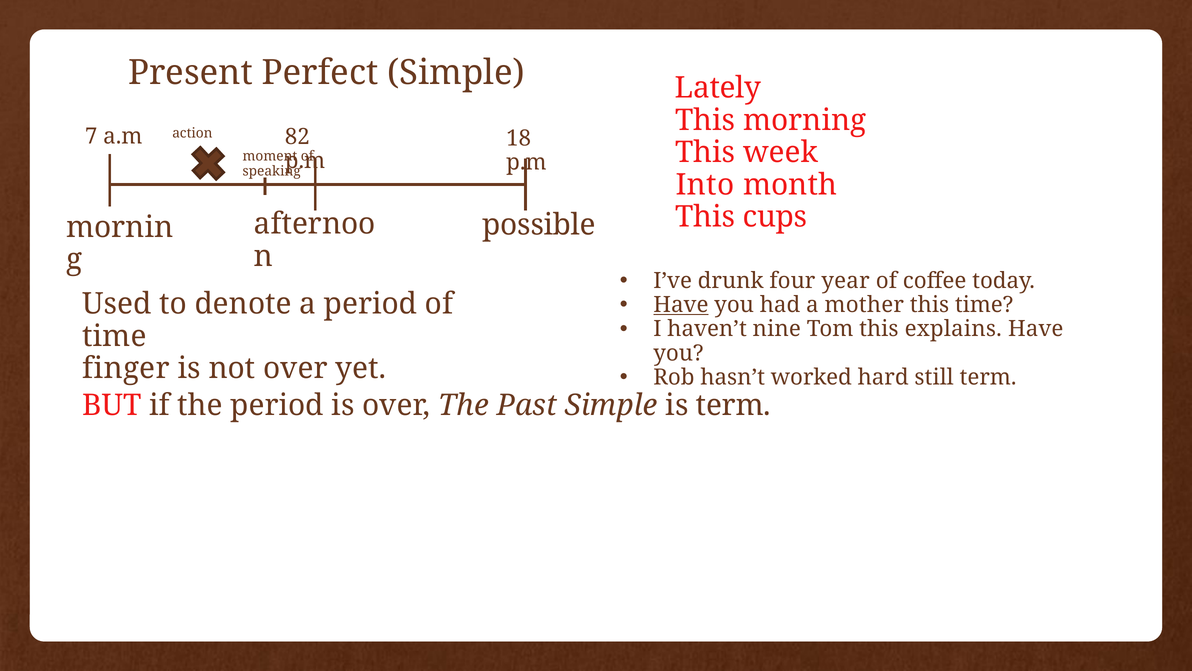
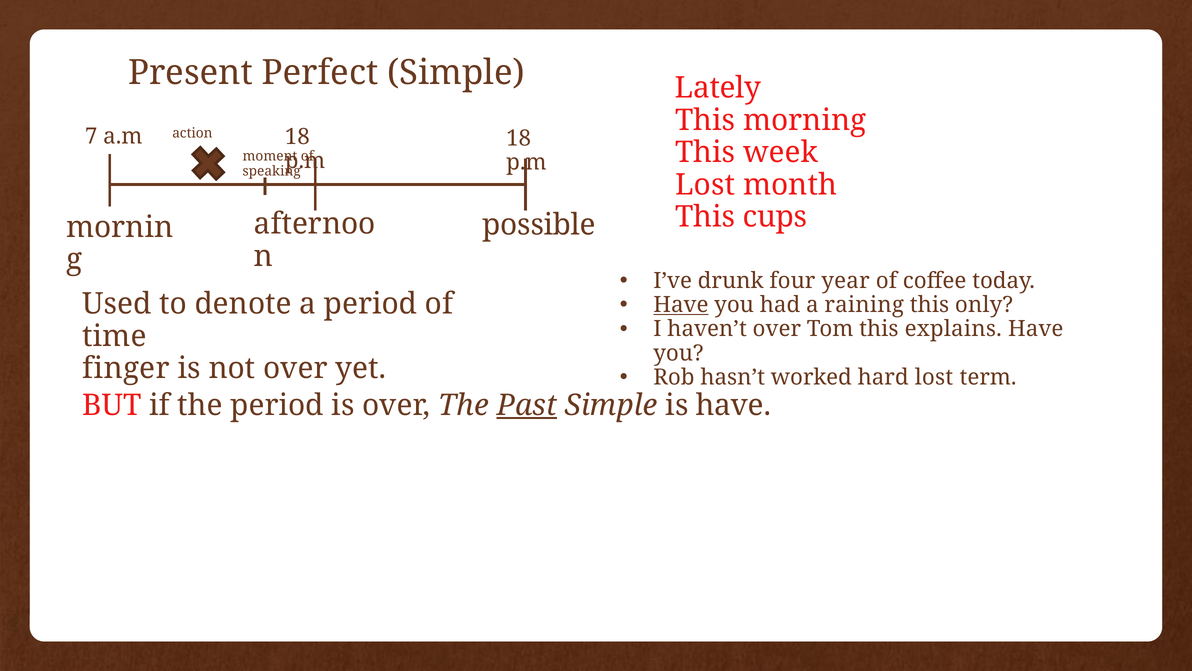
a.m 82: 82 -> 18
Into at (705, 185): Into -> Lost
mother: mother -> raining
this time: time -> only
haven’t nine: nine -> over
hard still: still -> lost
Past underline: none -> present
is term: term -> have
